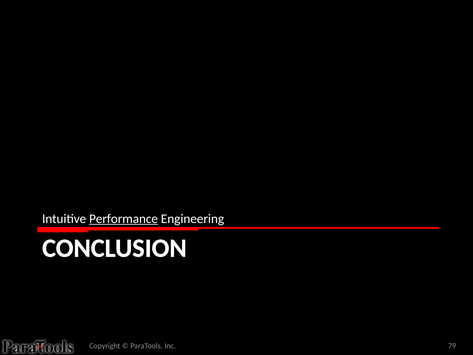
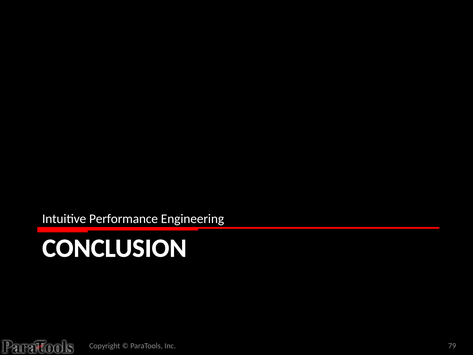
Performance underline: present -> none
